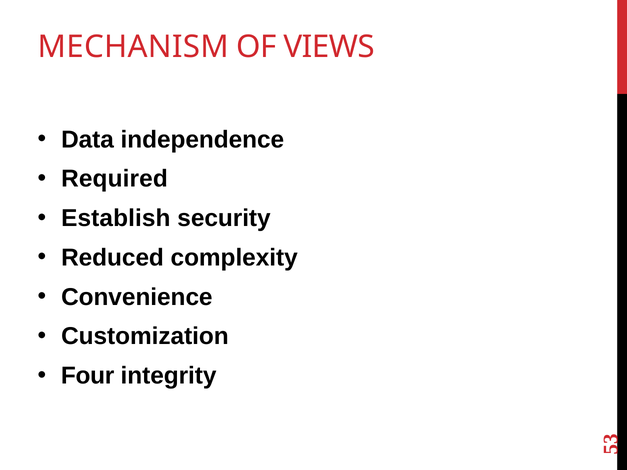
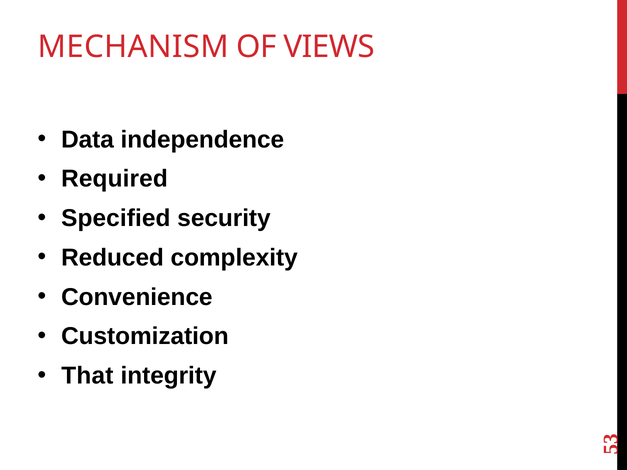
Establish: Establish -> Specified
Four: Four -> That
